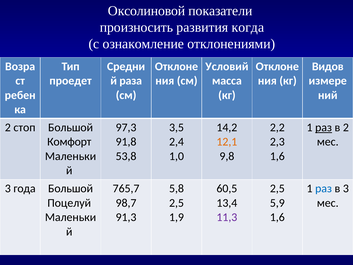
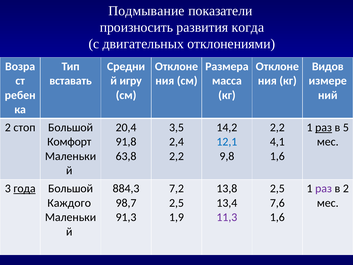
Оксолиновой: Оксолиновой -> Подмывание
ознакомление: ознакомление -> двигательных
Условий: Условий -> Размера
проедет: проедет -> вставать
раза: раза -> игру
97,3: 97,3 -> 20,4
в 2: 2 -> 5
12,1 colour: orange -> blue
2,3: 2,3 -> 4,1
53,8: 53,8 -> 63,8
1,0 at (176, 156): 1,0 -> 2,2
года underline: none -> present
765,7: 765,7 -> 884,3
5,8: 5,8 -> 7,2
60,5: 60,5 -> 13,8
раз at (324, 188) colour: blue -> purple
в 3: 3 -> 2
Поцелуй: Поцелуй -> Каждого
5,9: 5,9 -> 7,6
